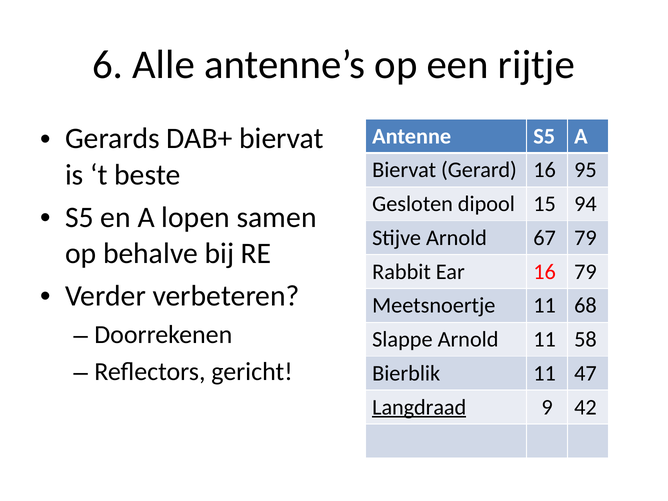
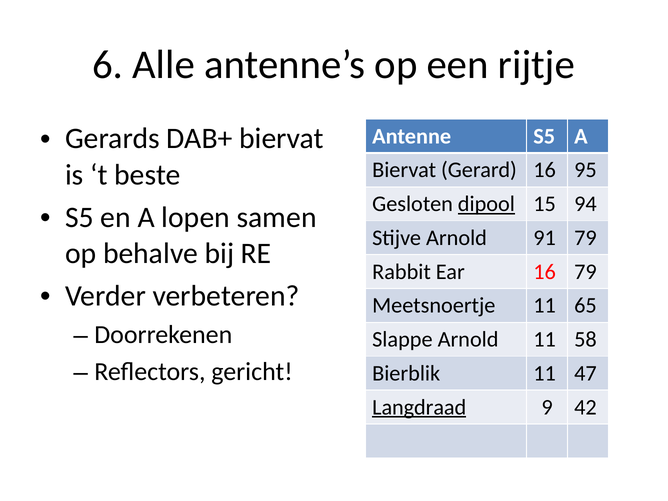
dipool underline: none -> present
67: 67 -> 91
68: 68 -> 65
